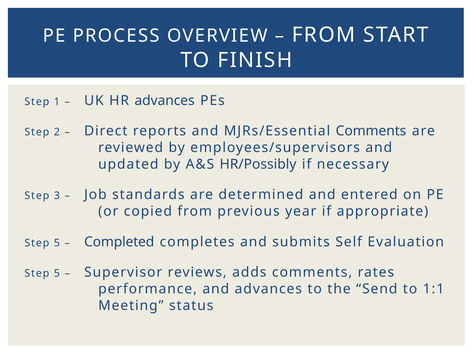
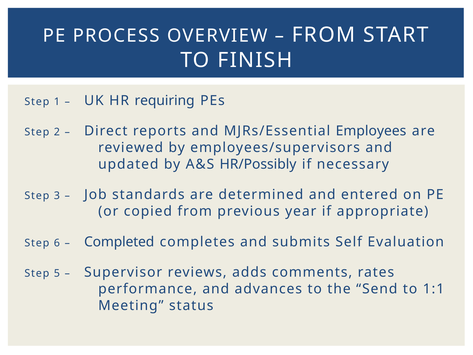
HR advances: advances -> requiring
MJRs/Essential Comments: Comments -> Employees
5 at (57, 243): 5 -> 6
